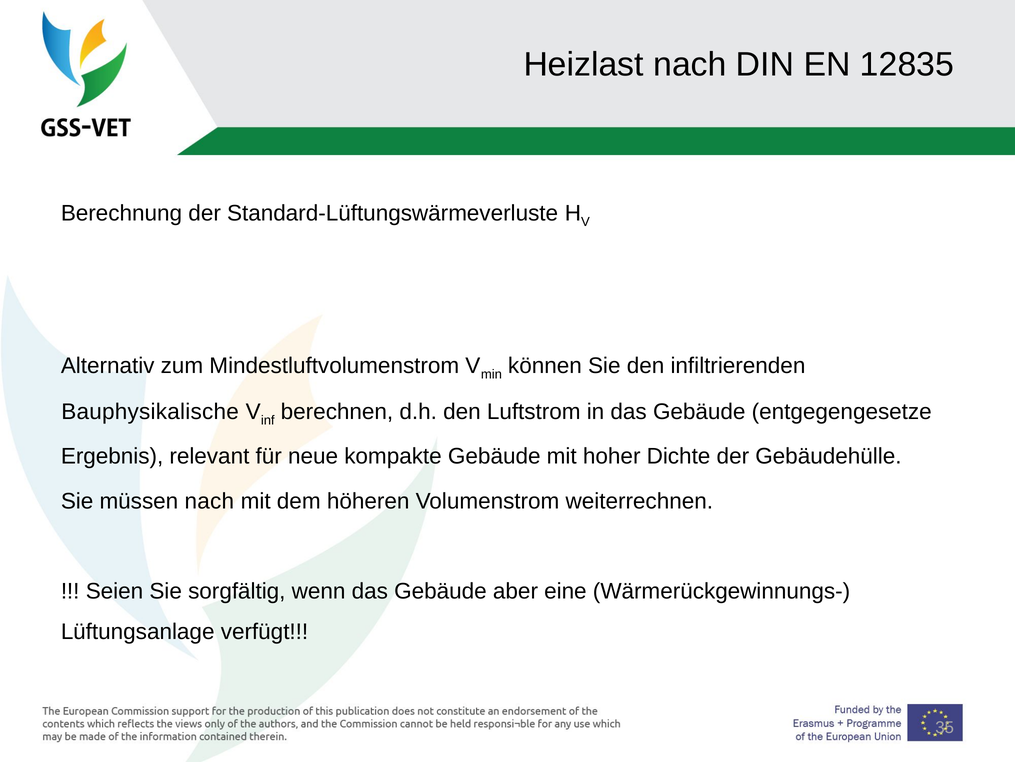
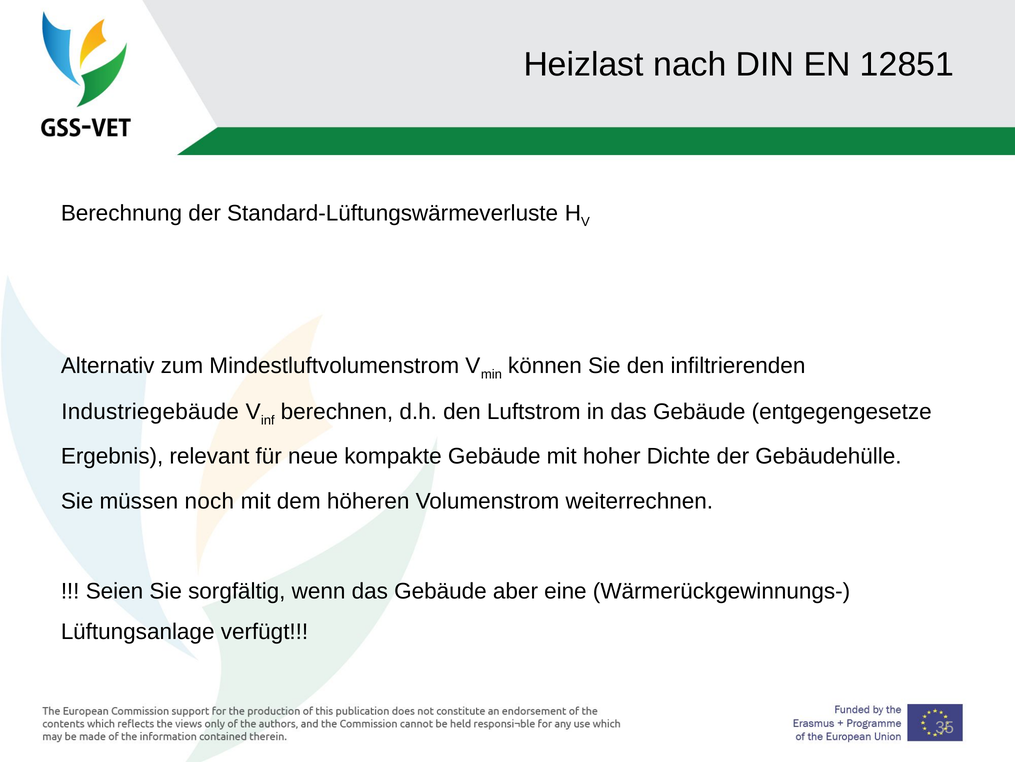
12835: 12835 -> 12851
Bauphysikalische: Bauphysikalische -> Industriegebäude
müssen nach: nach -> noch
